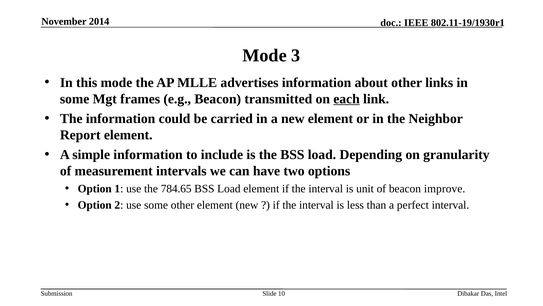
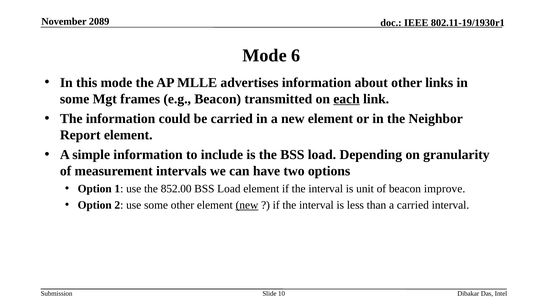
2014: 2014 -> 2089
3: 3 -> 6
784.65: 784.65 -> 852.00
new at (247, 205) underline: none -> present
a perfect: perfect -> carried
